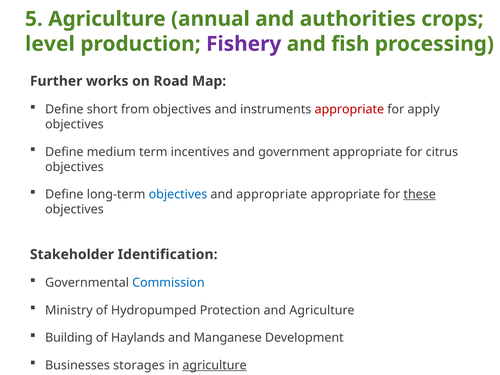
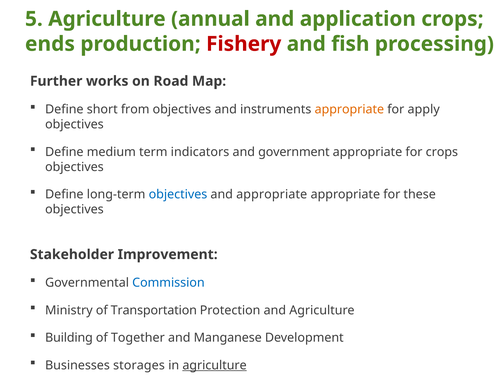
authorities: authorities -> application
level: level -> ends
Fishery colour: purple -> red
appropriate at (349, 109) colour: red -> orange
incentives: incentives -> indicators
for citrus: citrus -> crops
these underline: present -> none
Identification: Identification -> Improvement
Hydropumped: Hydropumped -> Transportation
Haylands: Haylands -> Together
